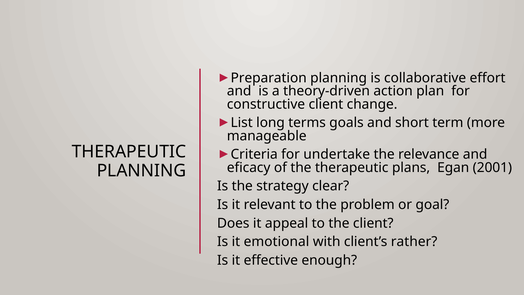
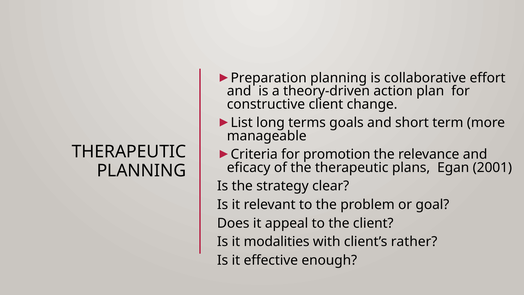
undertake: undertake -> promotion
emotional: emotional -> modalities
